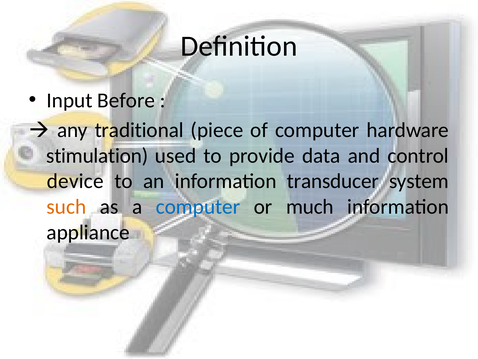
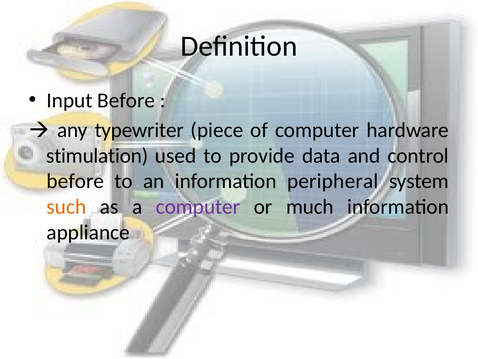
traditional: traditional -> typewriter
device at (75, 181): device -> before
transducer: transducer -> peripheral
computer at (198, 207) colour: blue -> purple
